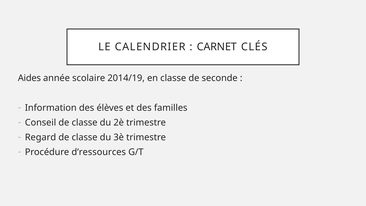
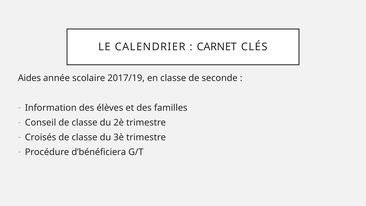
2014/19: 2014/19 -> 2017/19
Regard: Regard -> Croisés
d’ressources: d’ressources -> d’bénéficiera
